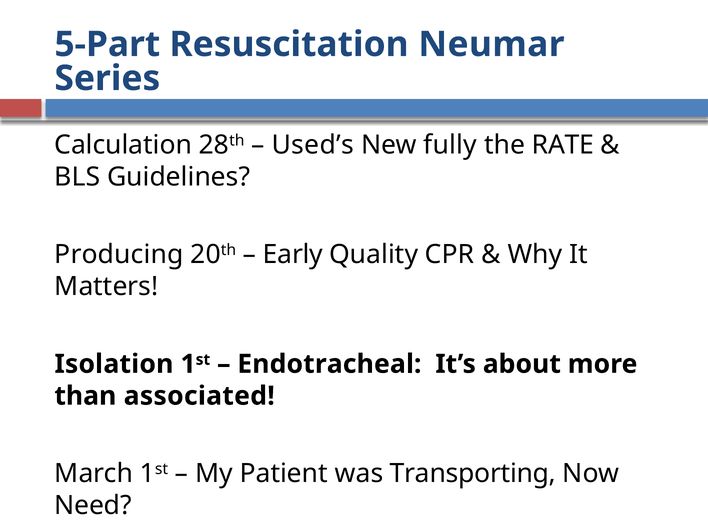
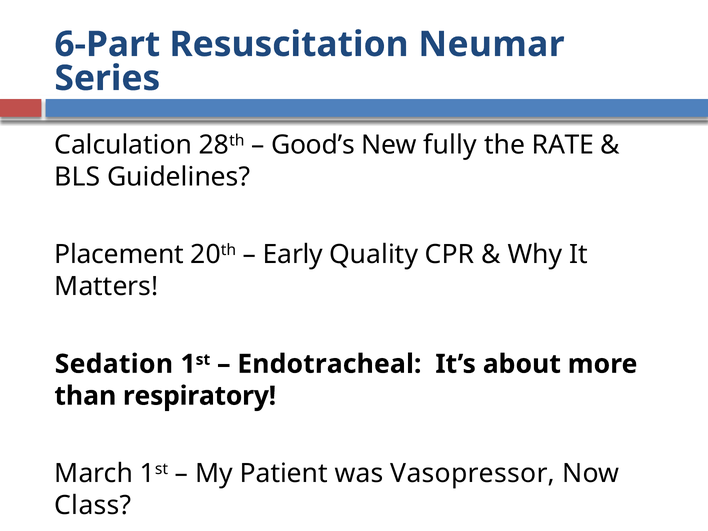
5-Part: 5-Part -> 6-Part
Used’s: Used’s -> Good’s
Producing: Producing -> Placement
Isolation: Isolation -> Sedation
associated: associated -> respiratory
Transporting: Transporting -> Vasopressor
Need: Need -> Class
